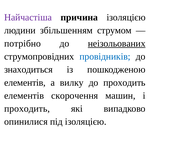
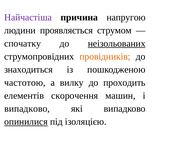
причина ізоляцією: ізоляцією -> напругою
збільшенням: збільшенням -> проявляється
потрібно: потрібно -> спочатку
провідників colour: blue -> orange
елементів at (25, 82): елементів -> частотою
проходить at (27, 108): проходить -> випадково
опинилися underline: none -> present
